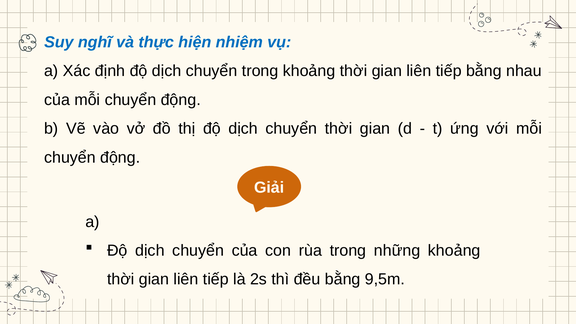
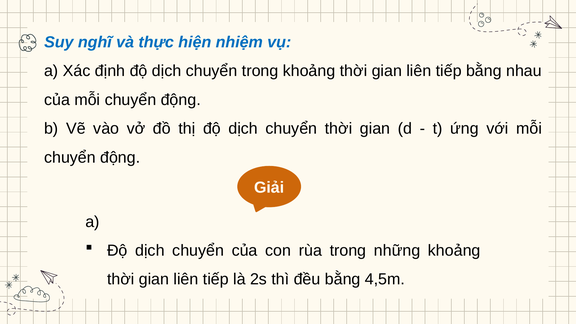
9,5m: 9,5m -> 4,5m
